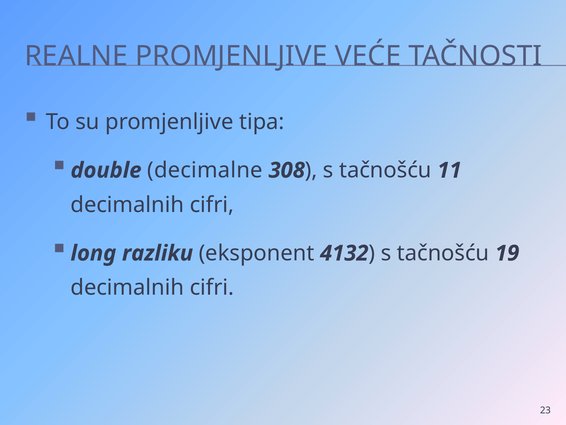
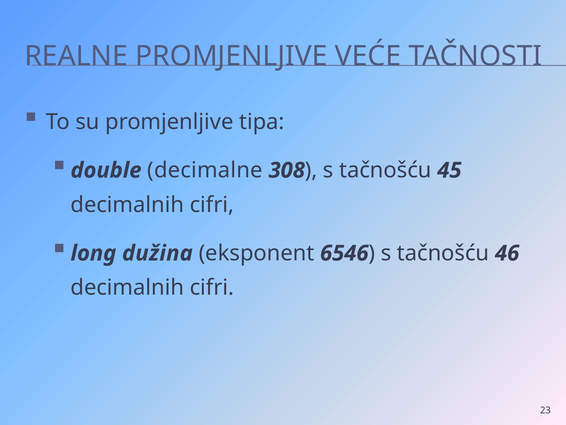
11: 11 -> 45
razliku: razliku -> dužina
4132: 4132 -> 6546
19: 19 -> 46
